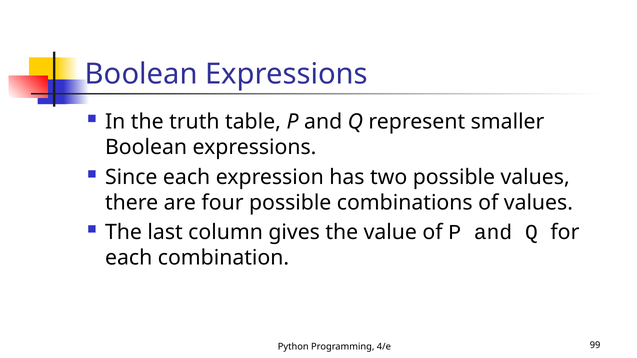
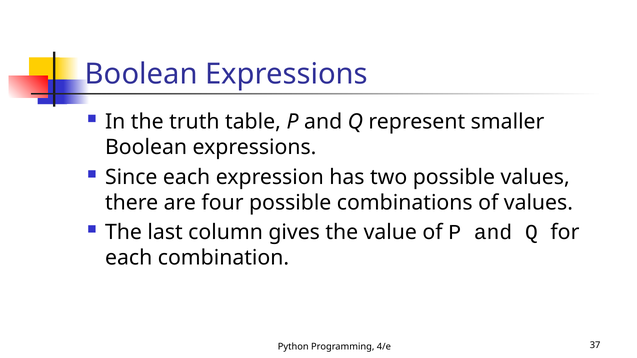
99: 99 -> 37
